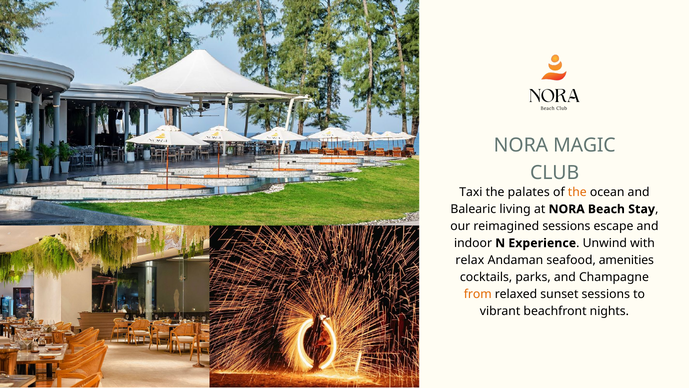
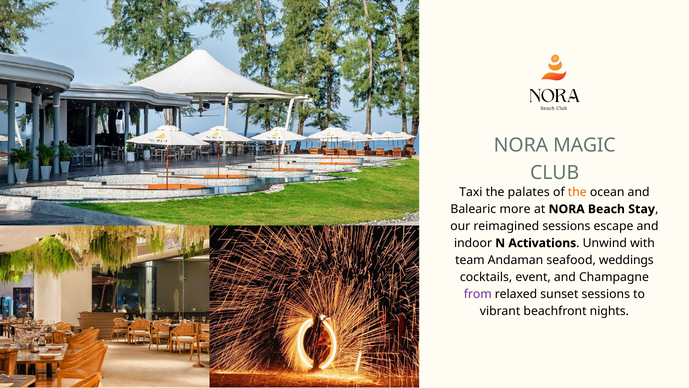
living: living -> more
Experience: Experience -> Activations
relax: relax -> team
amenities: amenities -> weddings
parks: parks -> event
from colour: orange -> purple
